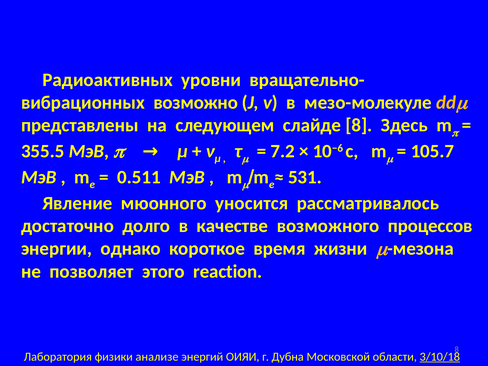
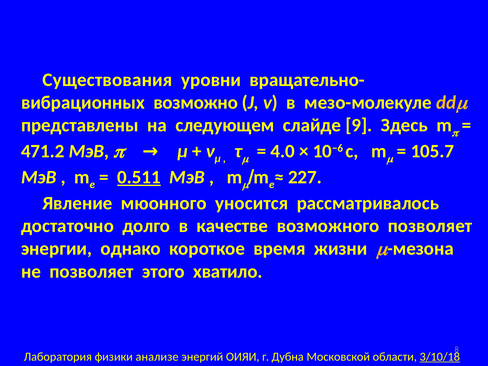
Радиоактивных: Радиоактивных -> Существования
слайде 8: 8 -> 9
355.5: 355.5 -> 471.2
7.2: 7.2 -> 4.0
0.511 underline: none -> present
531: 531 -> 227
возможного процессов: процессов -> позволяет
reaction: reaction -> хватило
